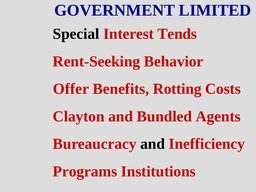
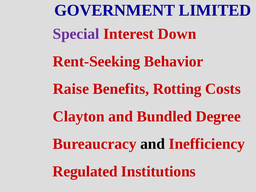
Special colour: black -> purple
Tends: Tends -> Down
Offer: Offer -> Raise
Agents: Agents -> Degree
Programs: Programs -> Regulated
